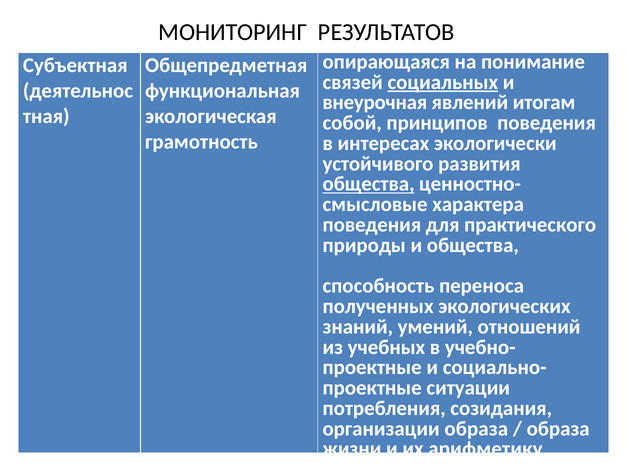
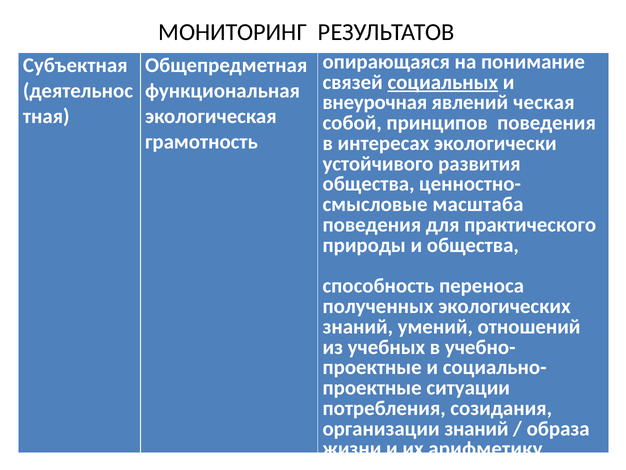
итогам: итогам -> ческая
общества at (369, 184) underline: present -> none
характера: характера -> масштаба
организации образа: образа -> знаний
